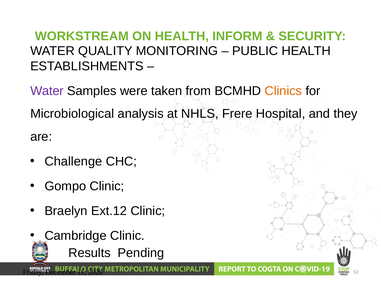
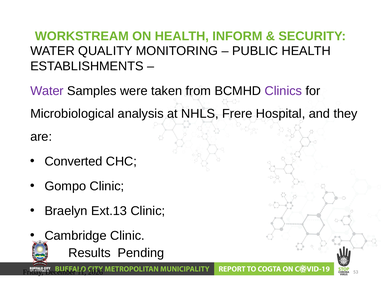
Clinics colour: orange -> purple
Challenge: Challenge -> Converted
Ext.12: Ext.12 -> Ext.13
